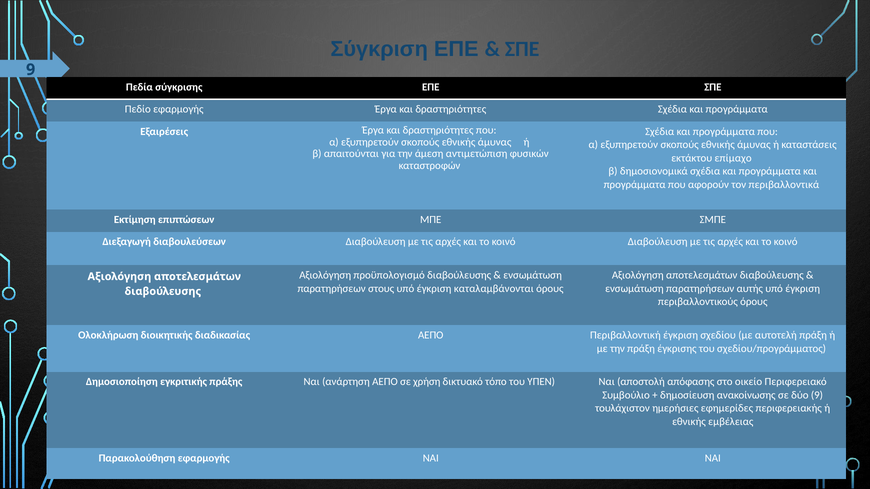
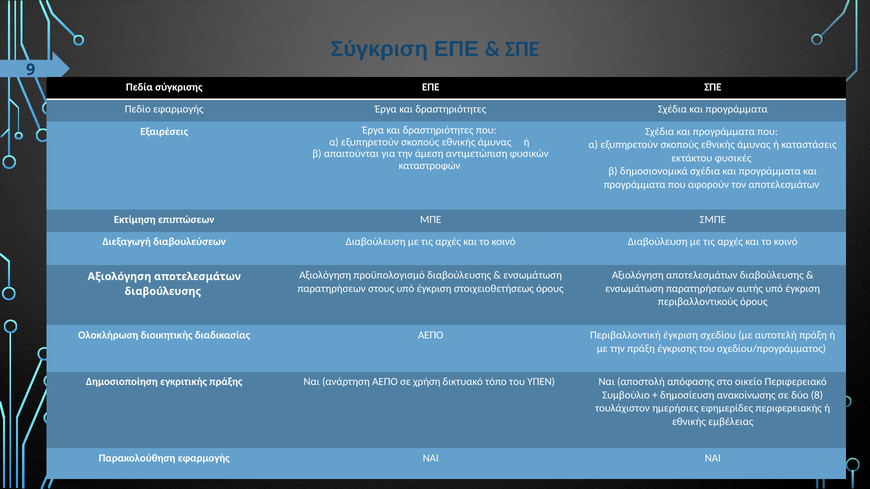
επίμαχο: επίμαχο -> φυσικές
τον περιβαλλοντικά: περιβαλλοντικά -> αποτελεσμάτων
καταλαμβάνονται: καταλαμβάνονται -> στοιχειοθετήσεως
δύο 9: 9 -> 8
